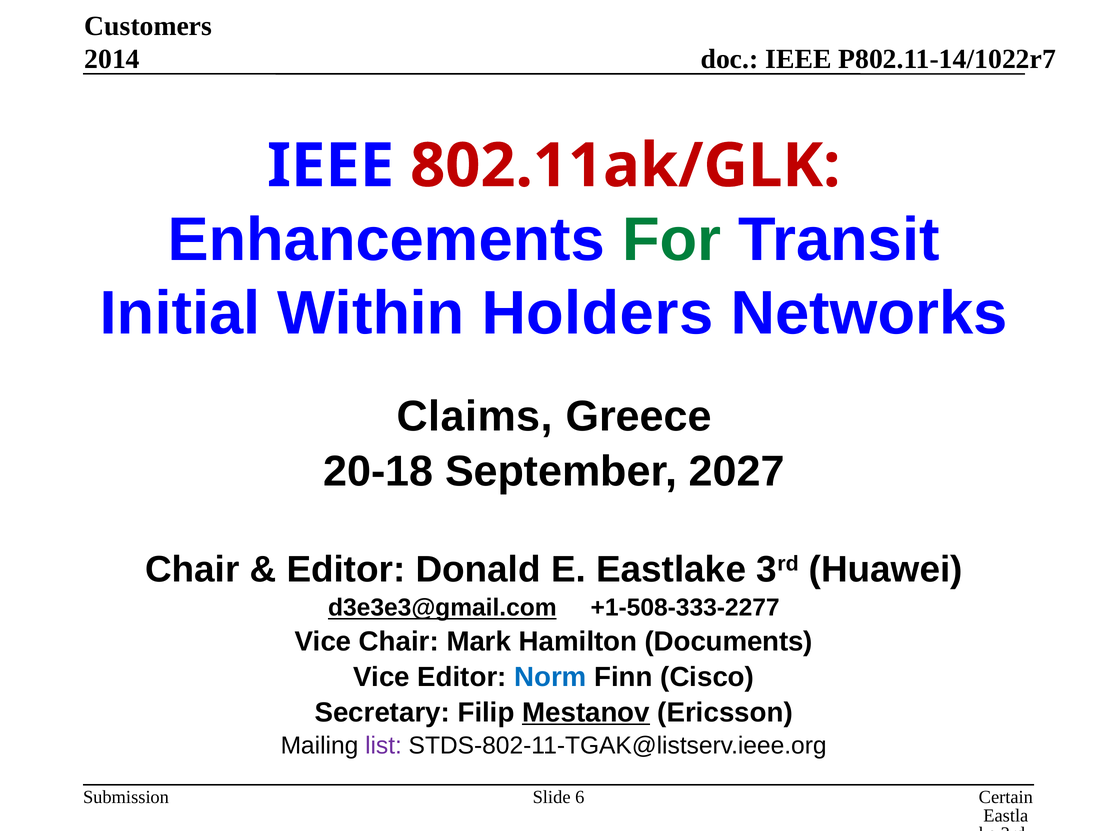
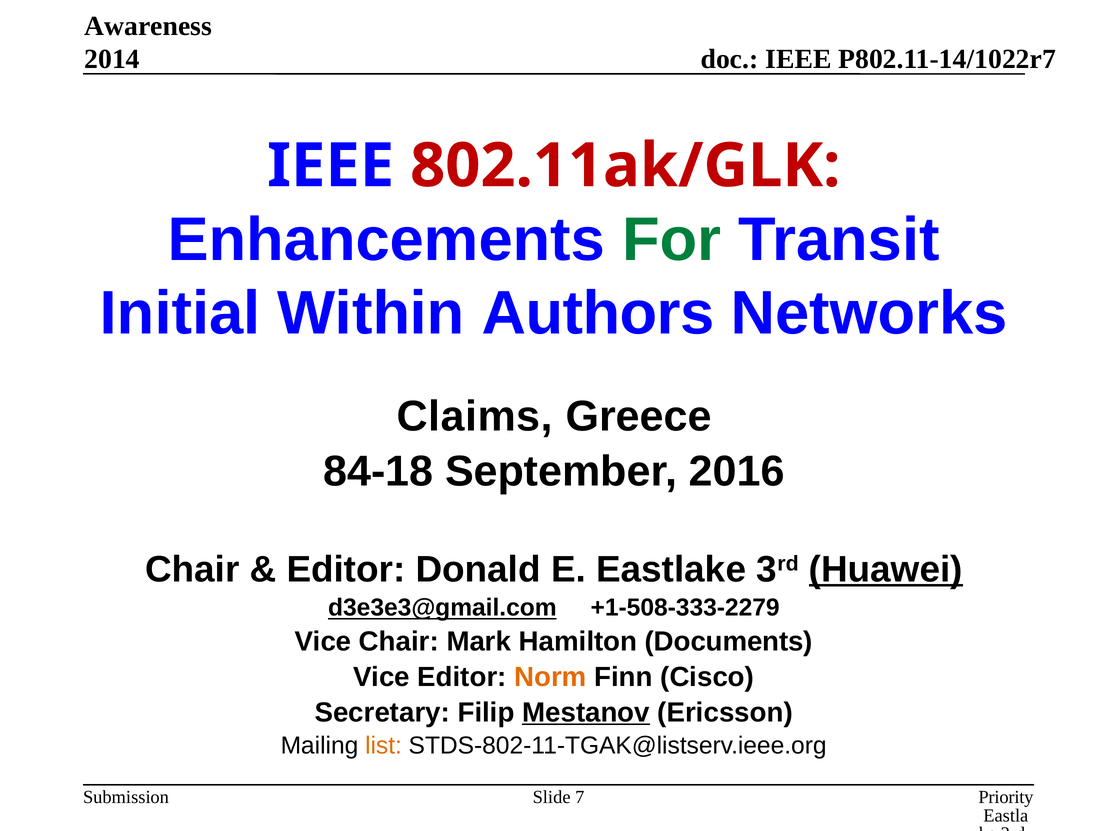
Customers: Customers -> Awareness
Holders: Holders -> Authors
20-18: 20-18 -> 84-18
2027: 2027 -> 2016
Huawei underline: none -> present
+1-508-333-2277: +1-508-333-2277 -> +1-508-333-2279
Norm colour: blue -> orange
list colour: purple -> orange
Certain: Certain -> Priority
6: 6 -> 7
